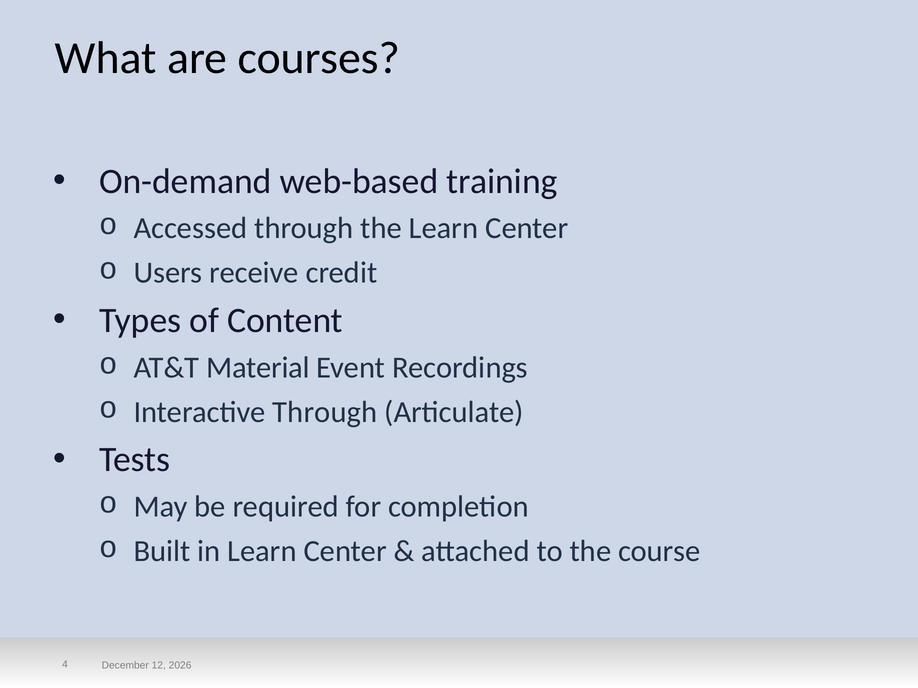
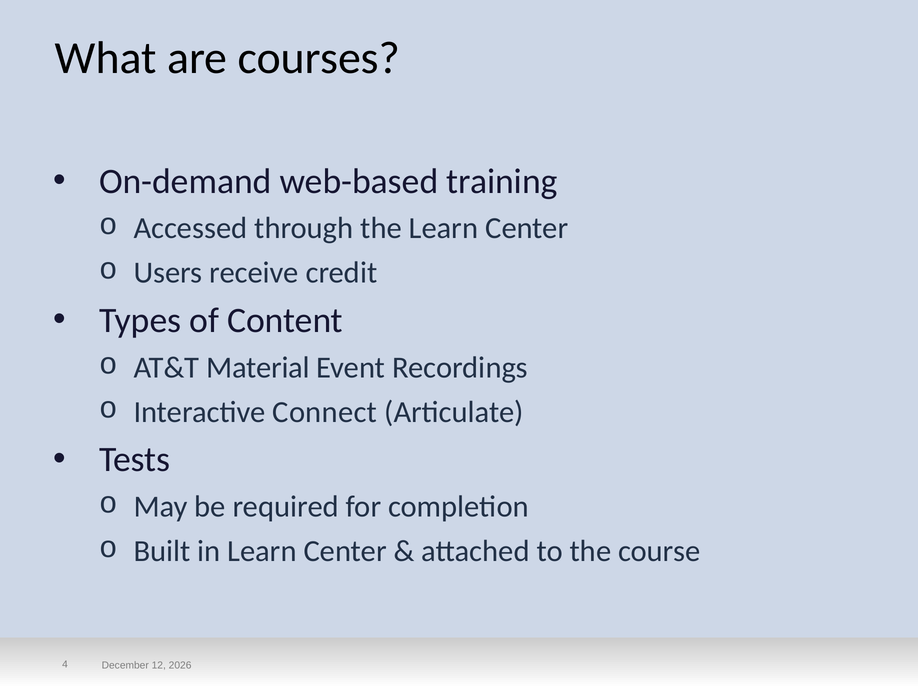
Interactive Through: Through -> Connect
